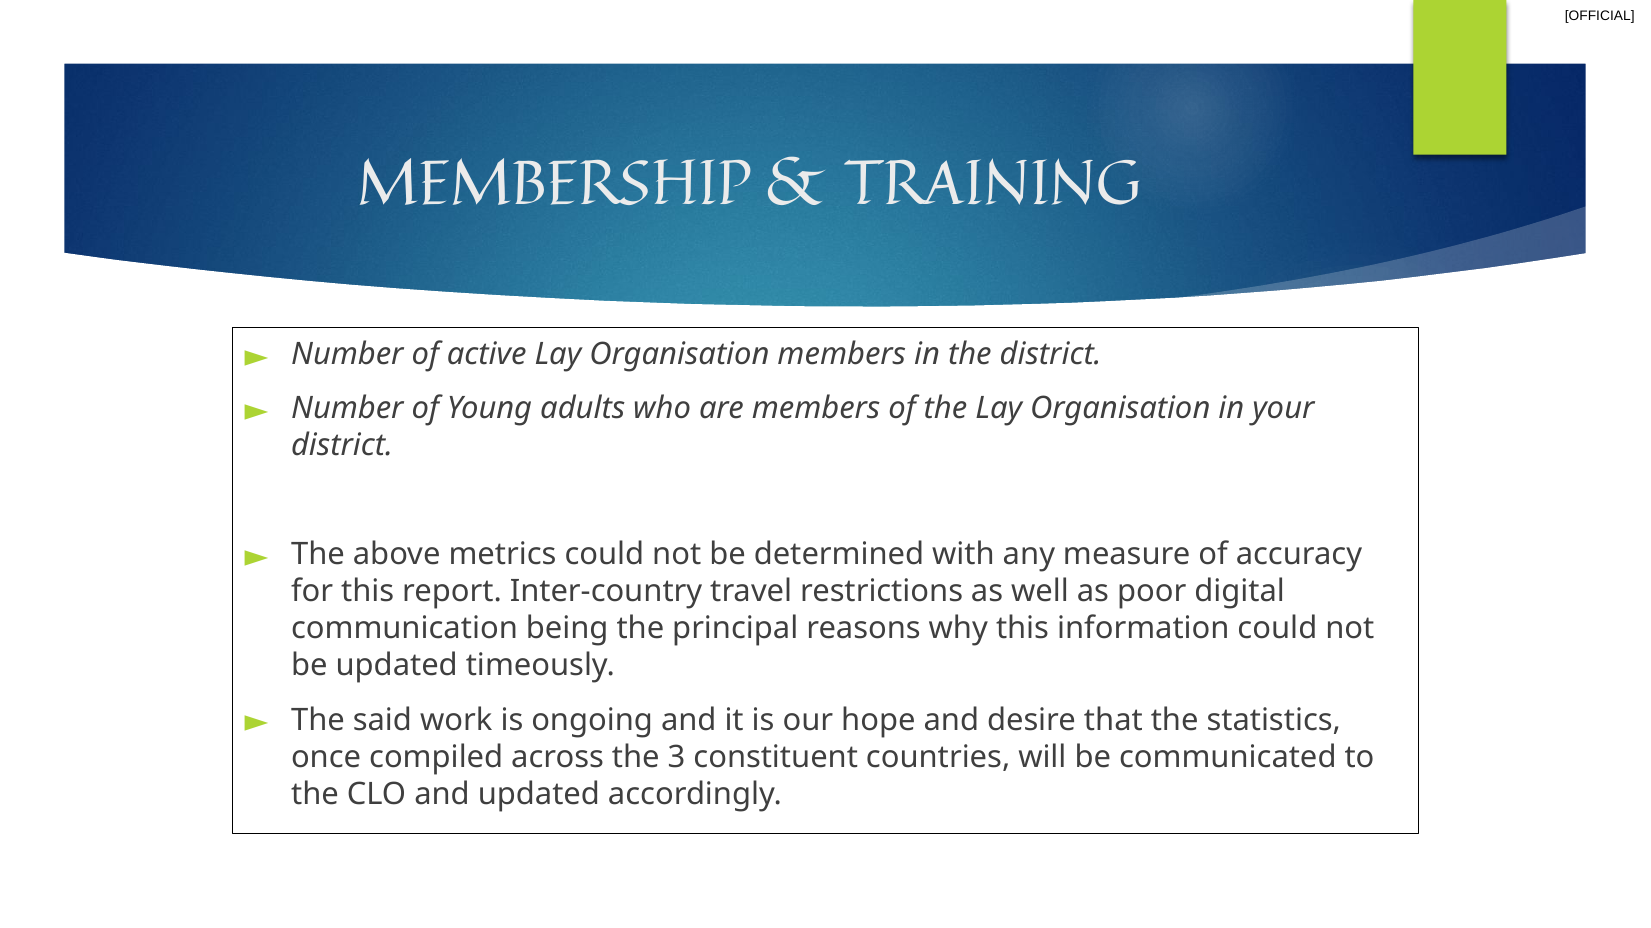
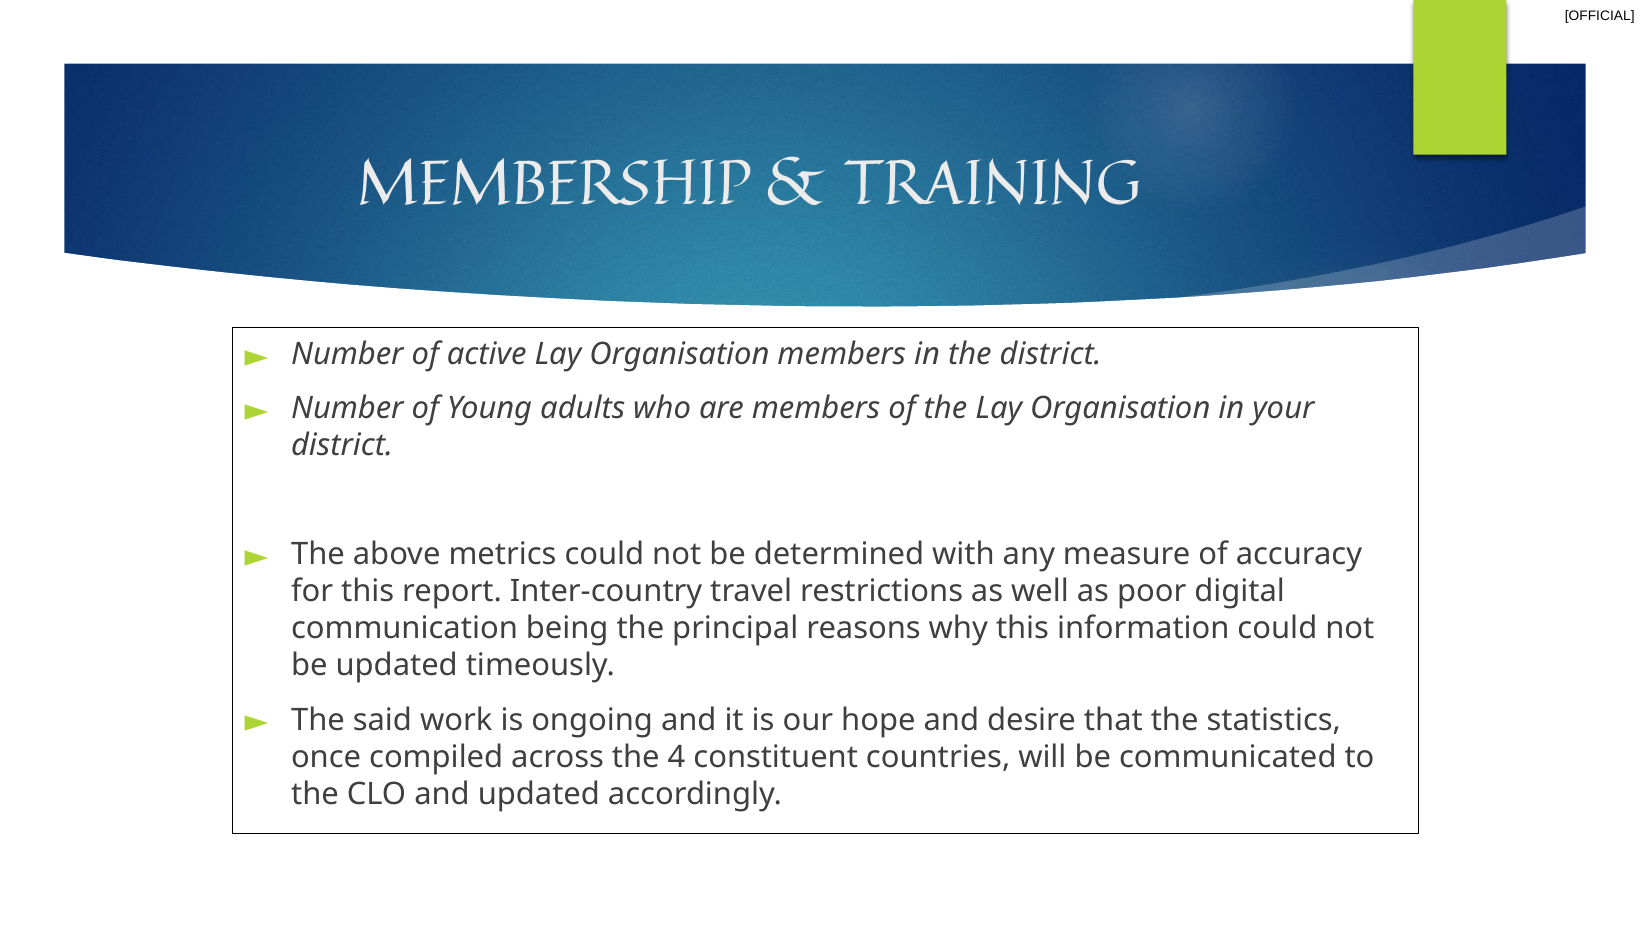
3: 3 -> 4
